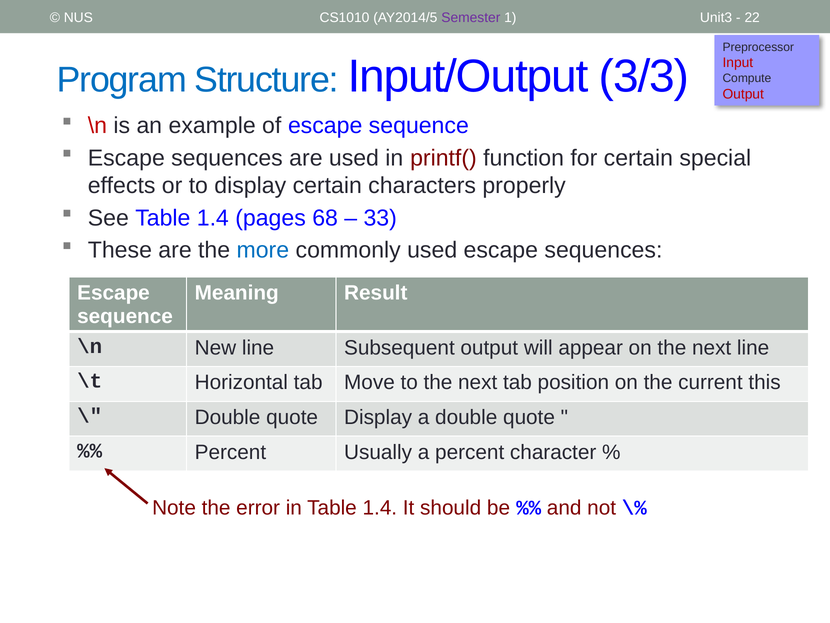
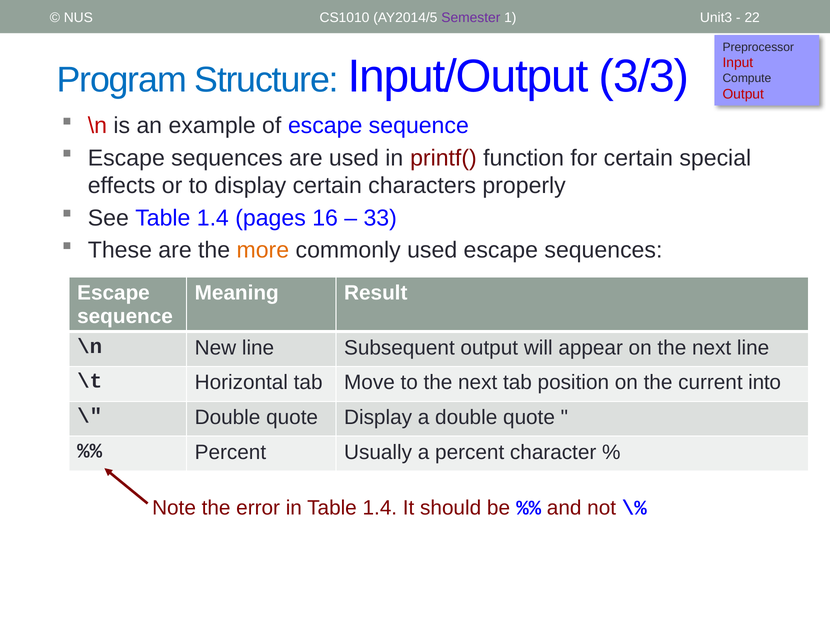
68: 68 -> 16
more colour: blue -> orange
this: this -> into
